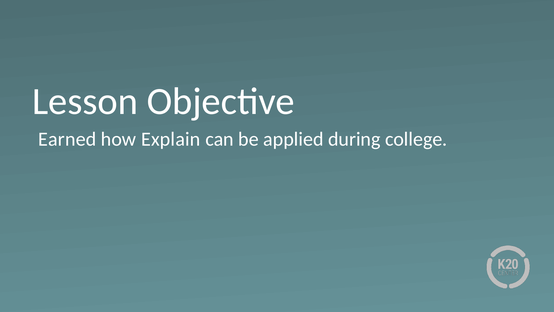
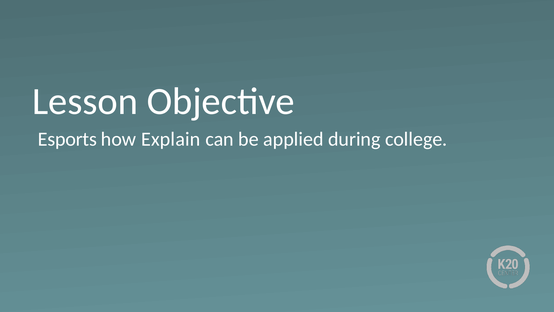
Earned: Earned -> Esports
